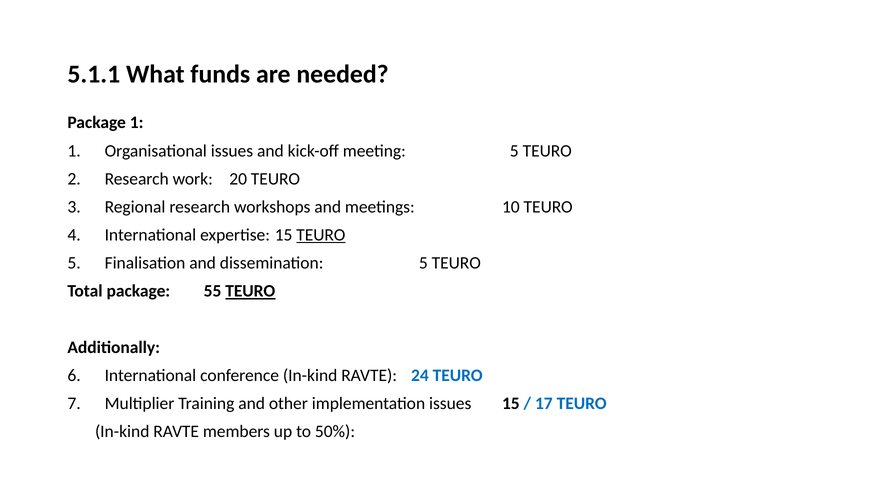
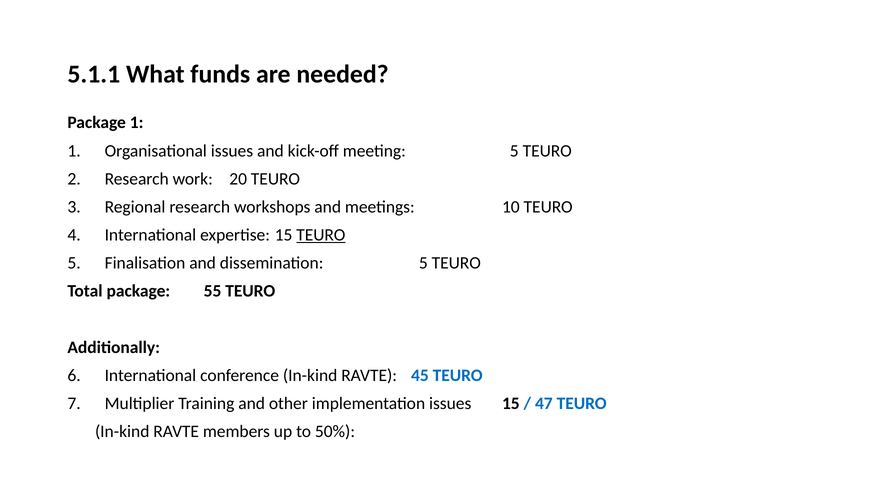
TEURO at (250, 291) underline: present -> none
24: 24 -> 45
17: 17 -> 47
